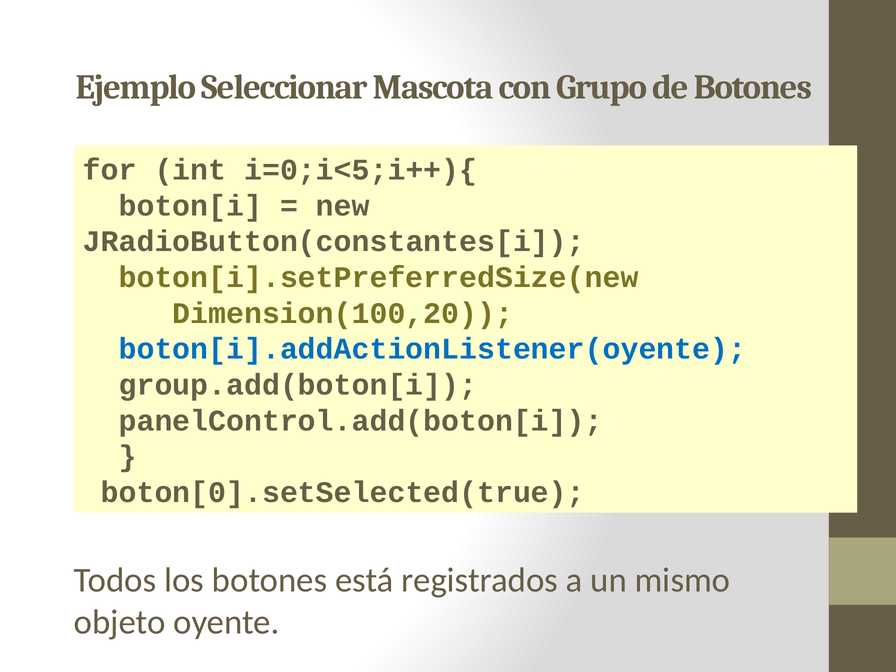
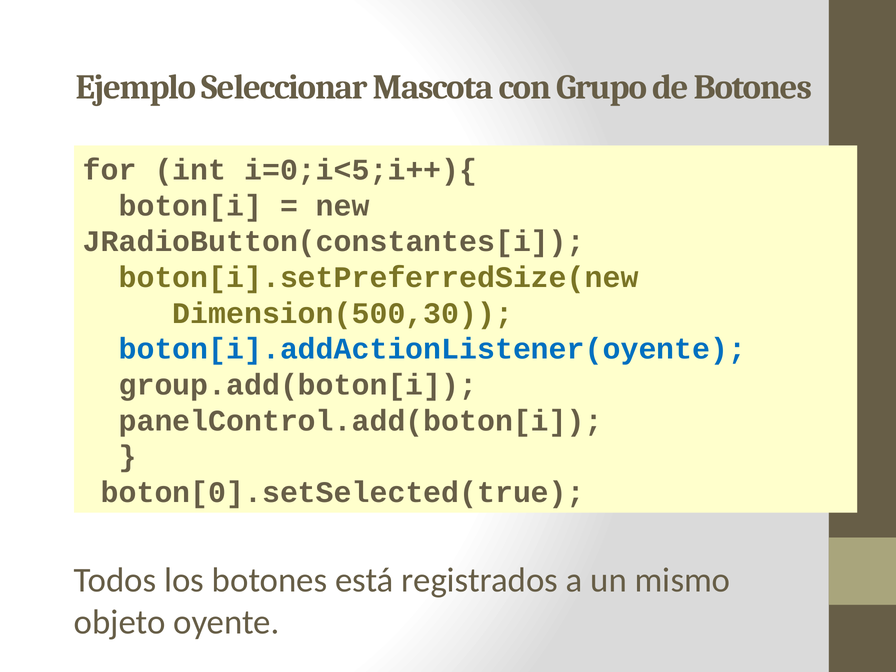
Dimension(100,20: Dimension(100,20 -> Dimension(500,30
